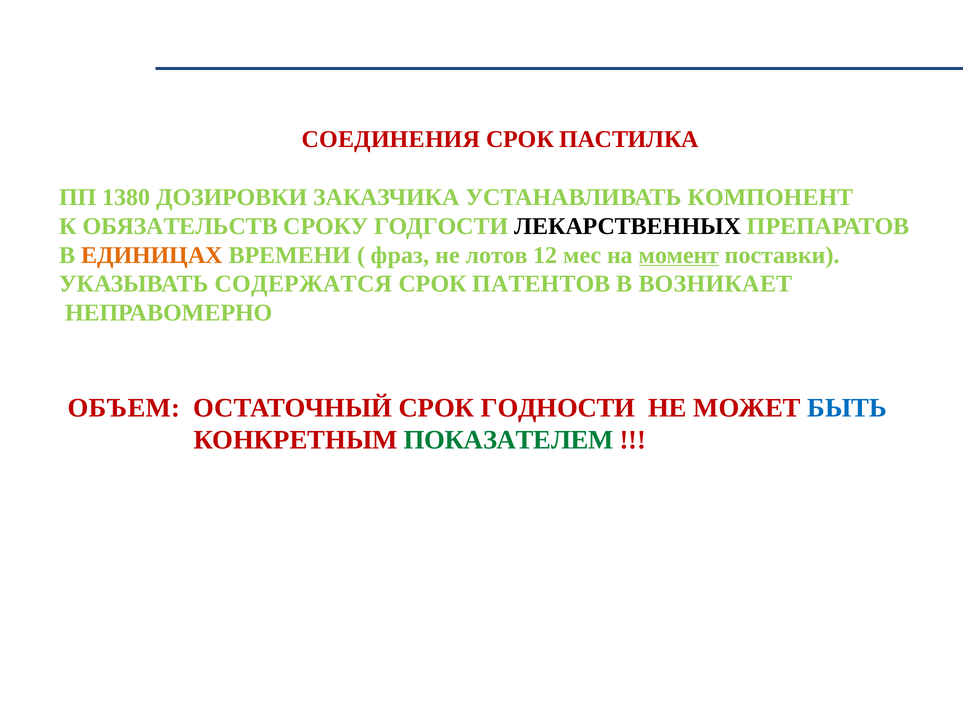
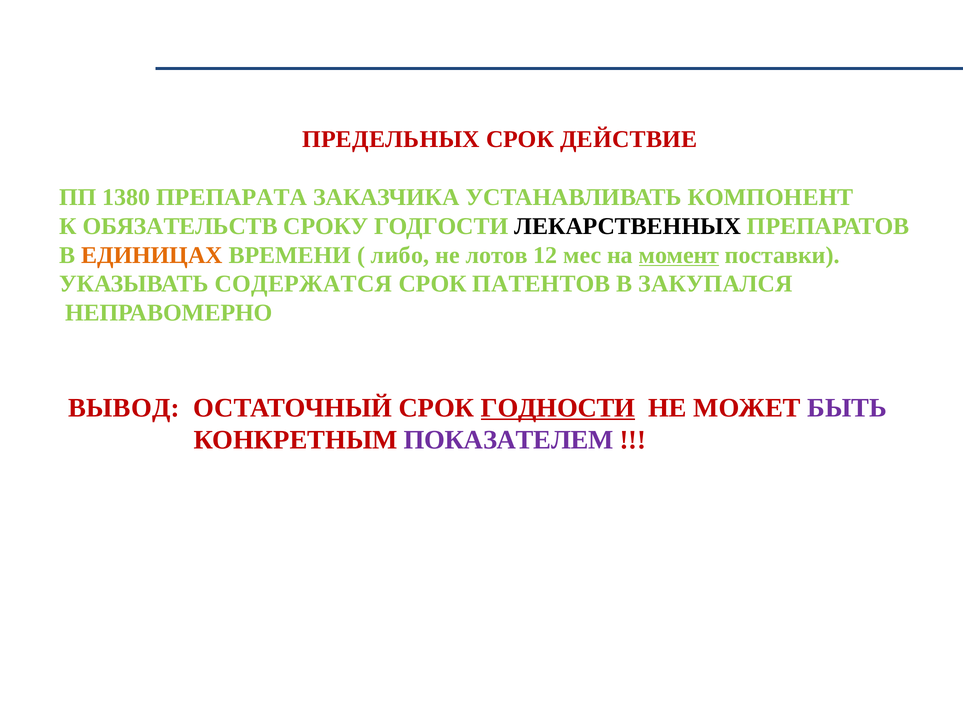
СОЕДИНЕНИЯ: СОЕДИНЕНИЯ -> ПРЕДЕЛЬНЫХ
ПАСТИЛКА: ПАСТИЛКА -> ДЕЙСТВИЕ
ДОЗИРОВКИ: ДОЗИРОВКИ -> ПРЕПАРАТА
фраз: фраз -> либо
ВОЗНИКАЕТ: ВОЗНИКАЕТ -> ЗАКУПАЛСЯ
ОБЪЕМ: ОБЪЕМ -> ВЫВОД
ГОДНОСТИ underline: none -> present
БЫТЬ colour: blue -> purple
ПОКАЗАТЕЛЕМ colour: green -> purple
